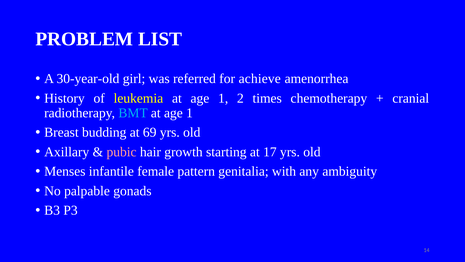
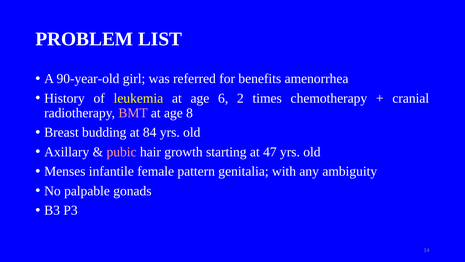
30-year-old: 30-year-old -> 90-year-old
achieve: achieve -> benefits
leukemia at age 1: 1 -> 6
BMT colour: light blue -> pink
1 at (190, 113): 1 -> 8
69: 69 -> 84
17: 17 -> 47
